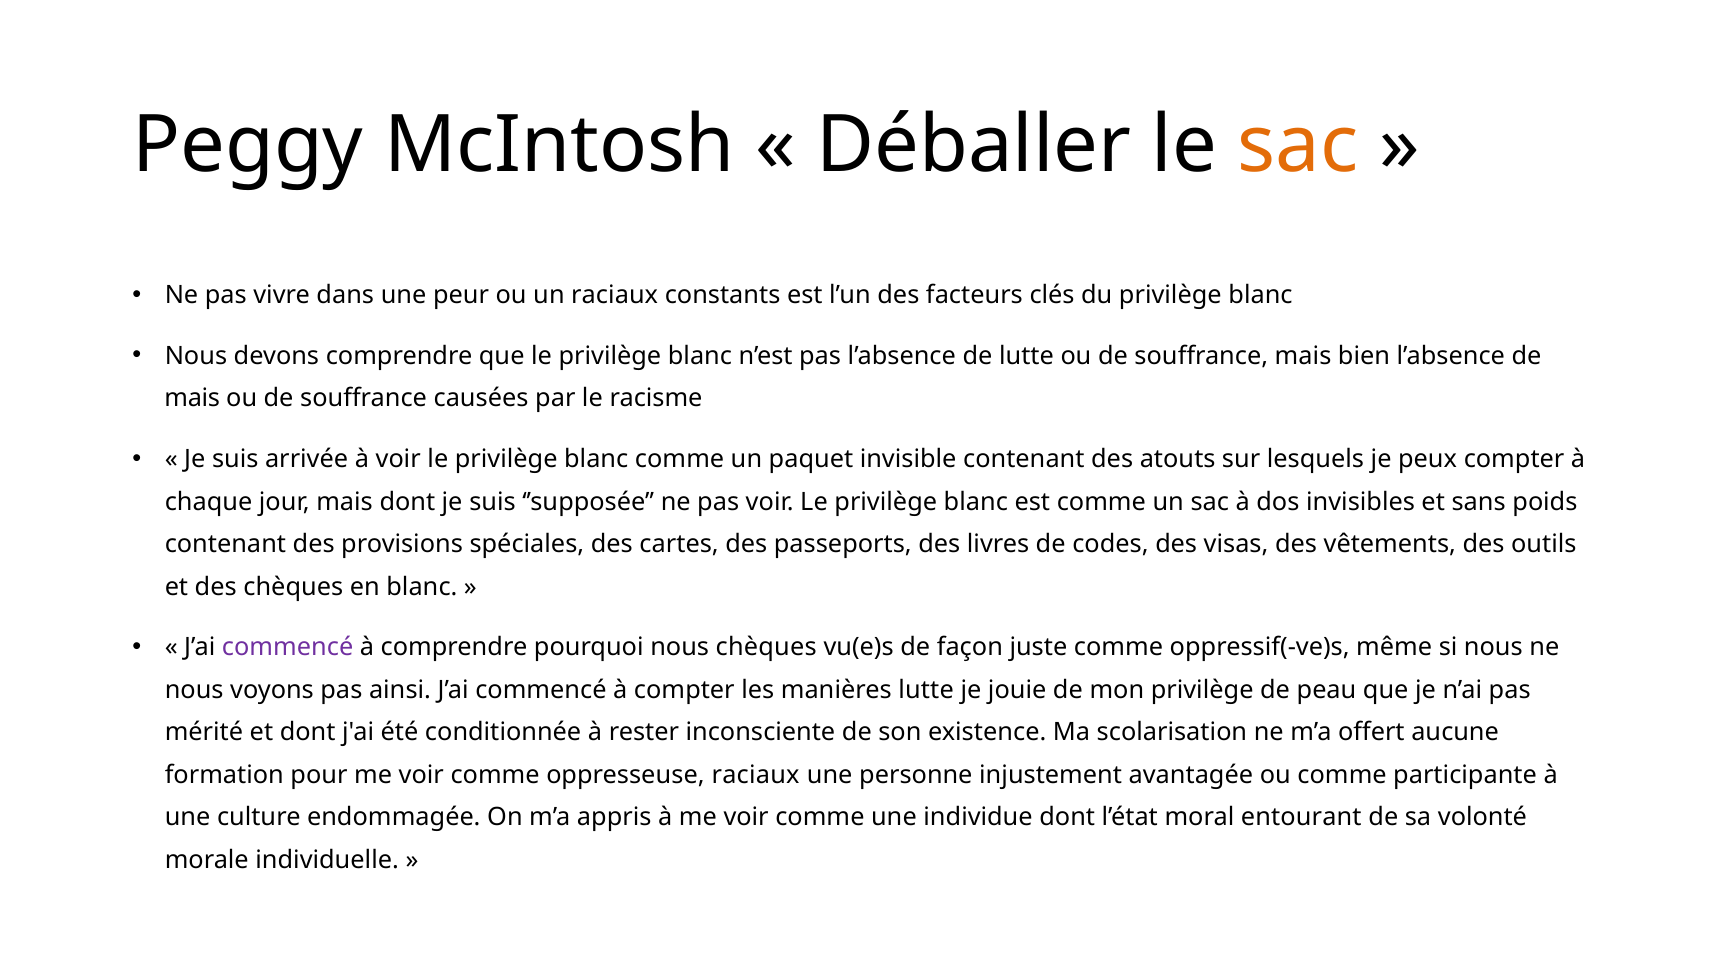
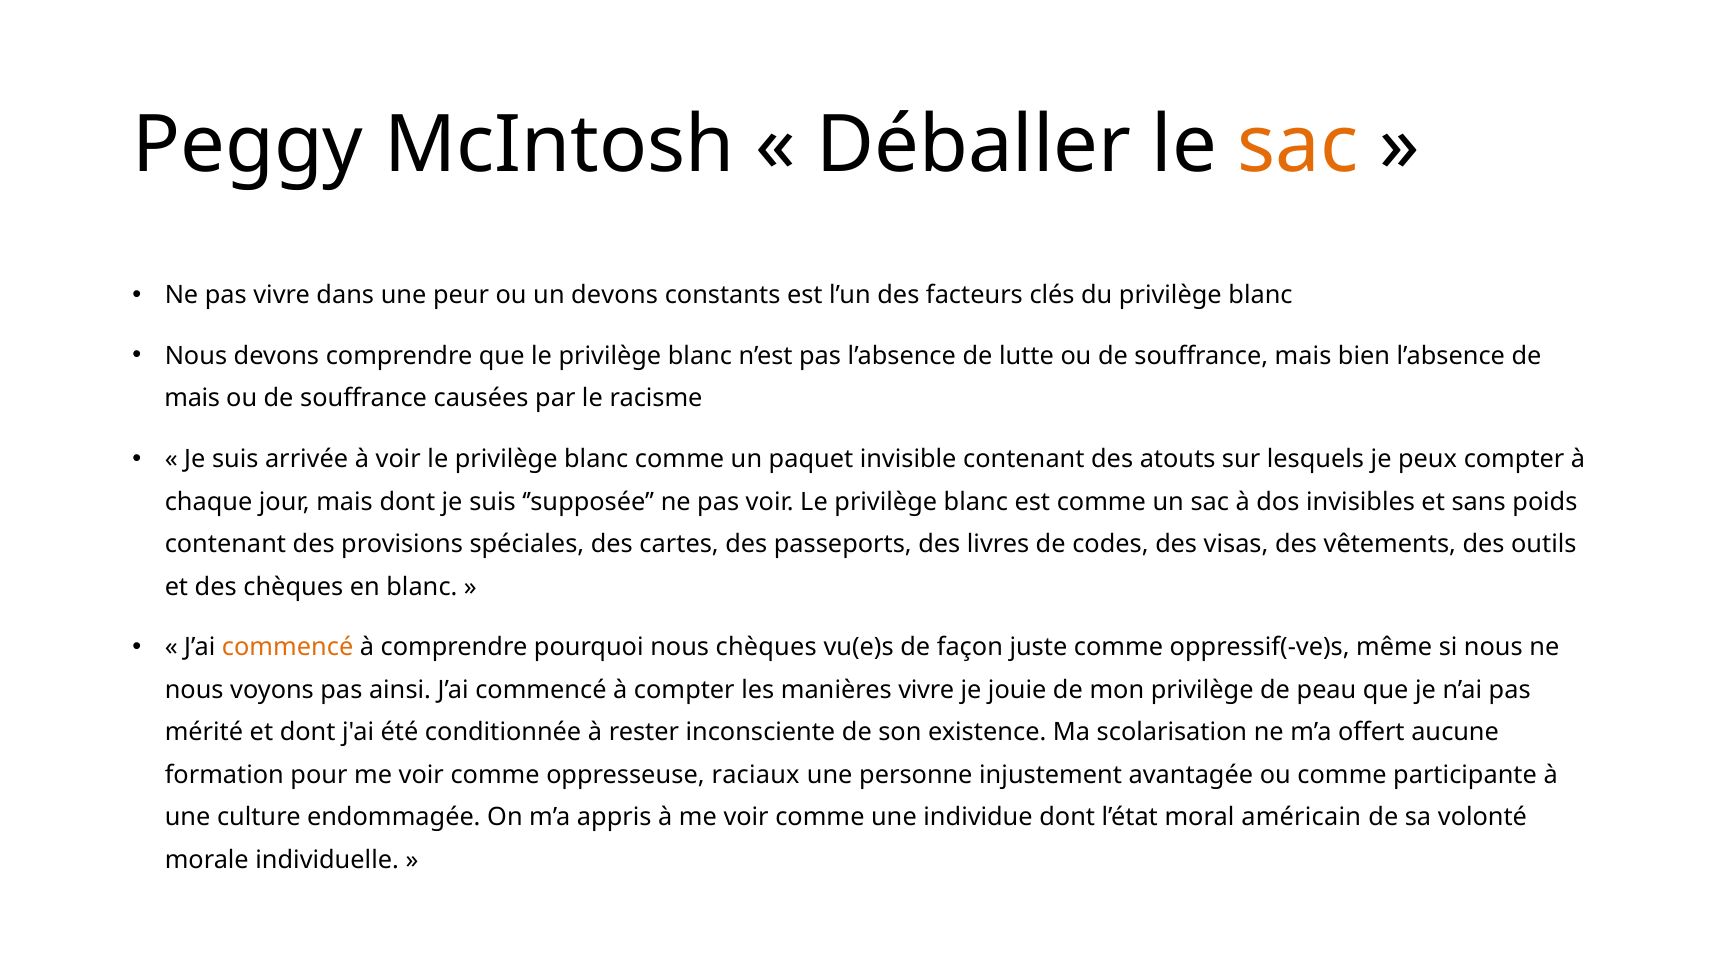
un raciaux: raciaux -> devons
commencé at (288, 647) colour: purple -> orange
manières lutte: lutte -> vivre
entourant: entourant -> américain
